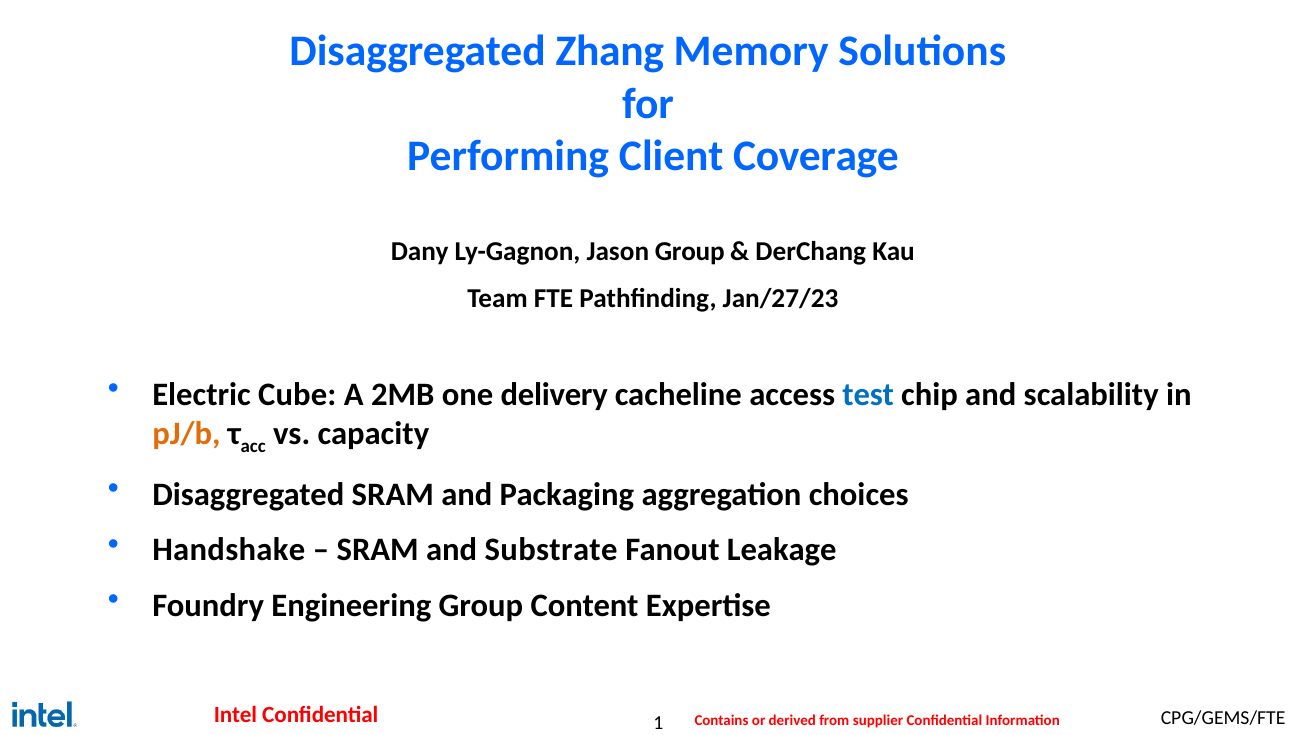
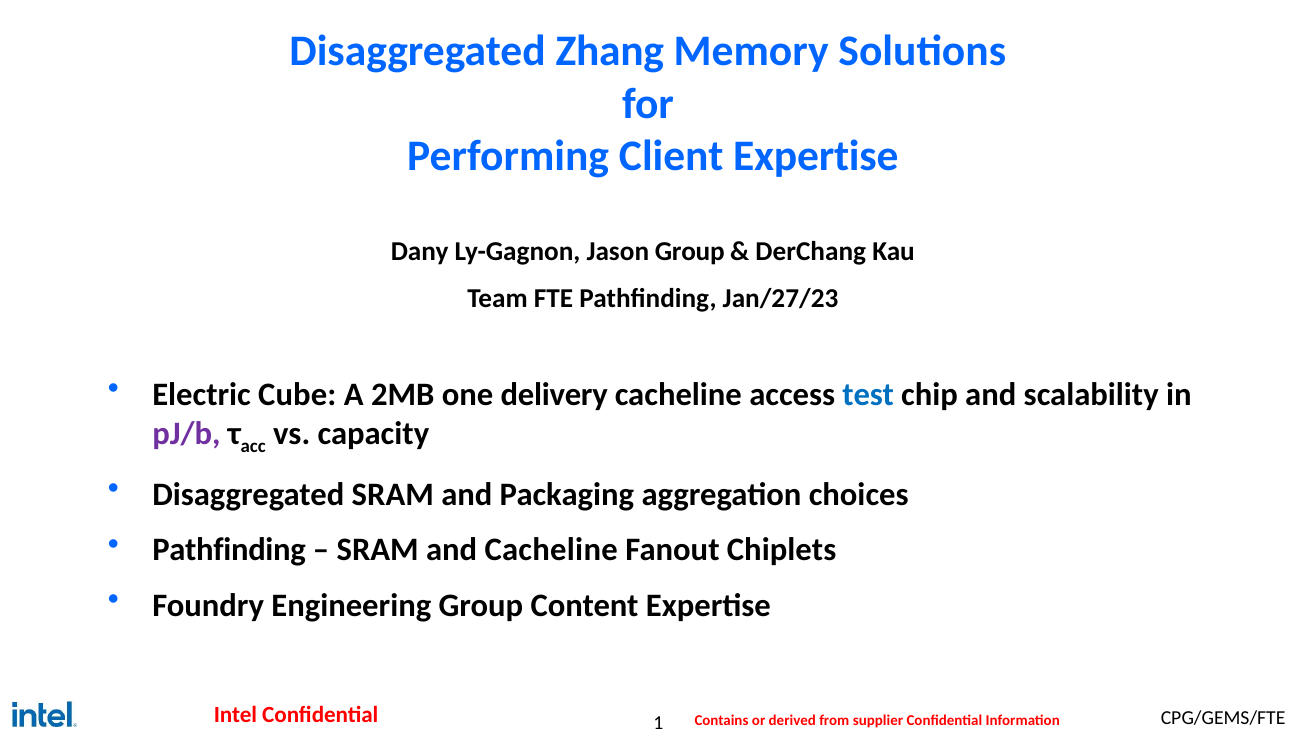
Client Coverage: Coverage -> Expertise
pJ/b colour: orange -> purple
Handshake at (229, 550): Handshake -> Pathfinding
and Substrate: Substrate -> Cacheline
Leakage: Leakage -> Chiplets
